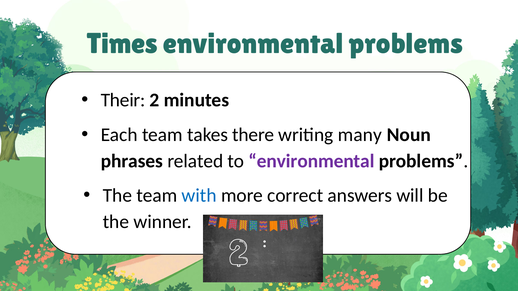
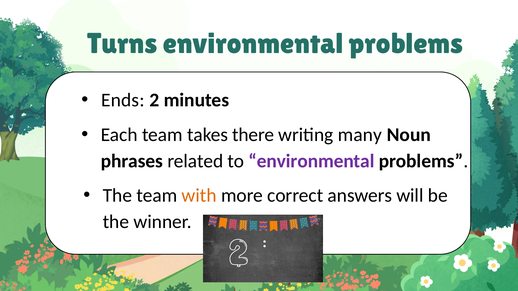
Times: Times -> Turns
Their: Their -> Ends
with colour: blue -> orange
